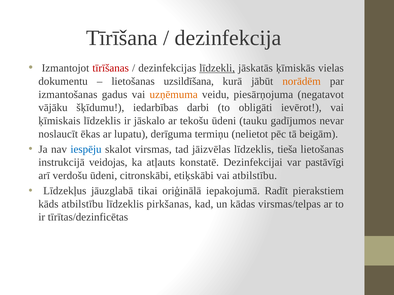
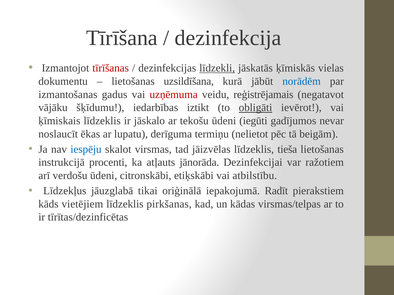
norādēm colour: orange -> blue
uzņēmuma colour: orange -> red
piesārņojuma: piesārņojuma -> reģistrējamais
darbi: darbi -> iztikt
obligāti underline: none -> present
tauku: tauku -> iegūti
veidojas: veidojas -> procenti
konstatē: konstatē -> jānorāda
pastāvīgi: pastāvīgi -> ražotiem
kāds atbilstību: atbilstību -> vietējiem
